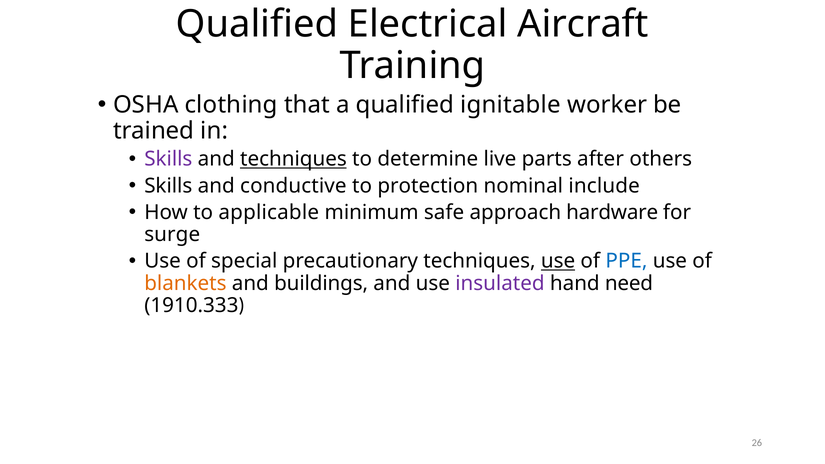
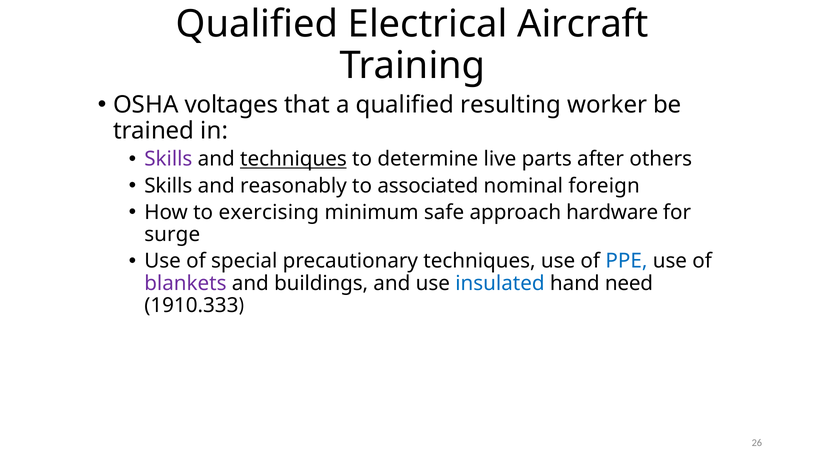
clothing: clothing -> voltages
ignitable: ignitable -> resulting
conductive: conductive -> reasonably
protection: protection -> associated
include: include -> foreign
applicable: applicable -> exercising
use at (558, 261) underline: present -> none
blankets colour: orange -> purple
insulated colour: purple -> blue
